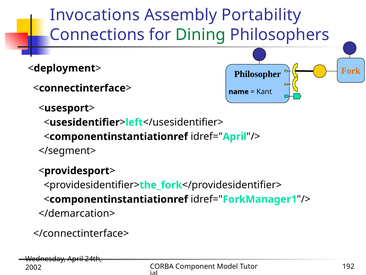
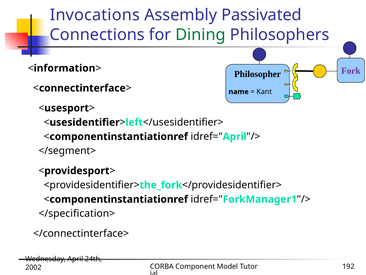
Portability: Portability -> Passivated
deployment: deployment -> information
Fork colour: orange -> purple
</demarcation>: </demarcation> -> </specification>
